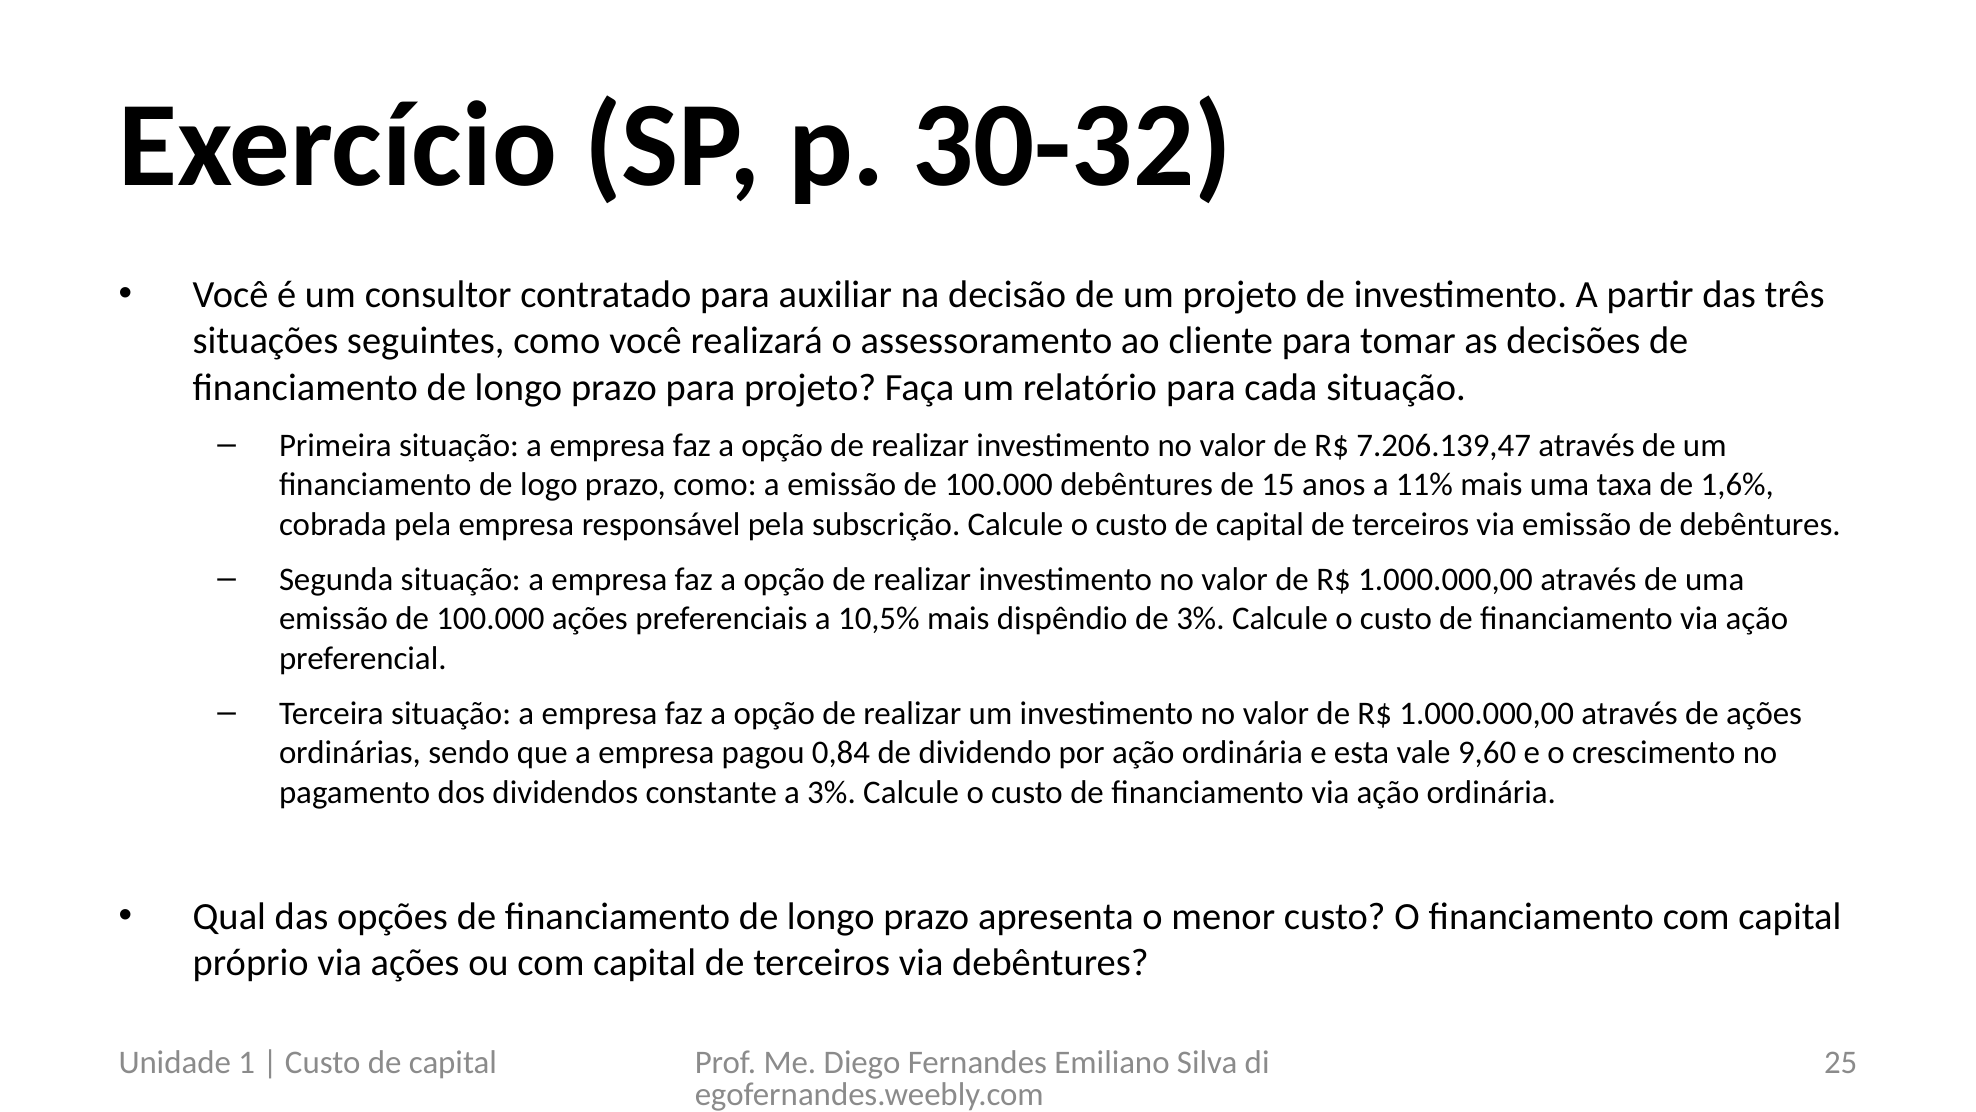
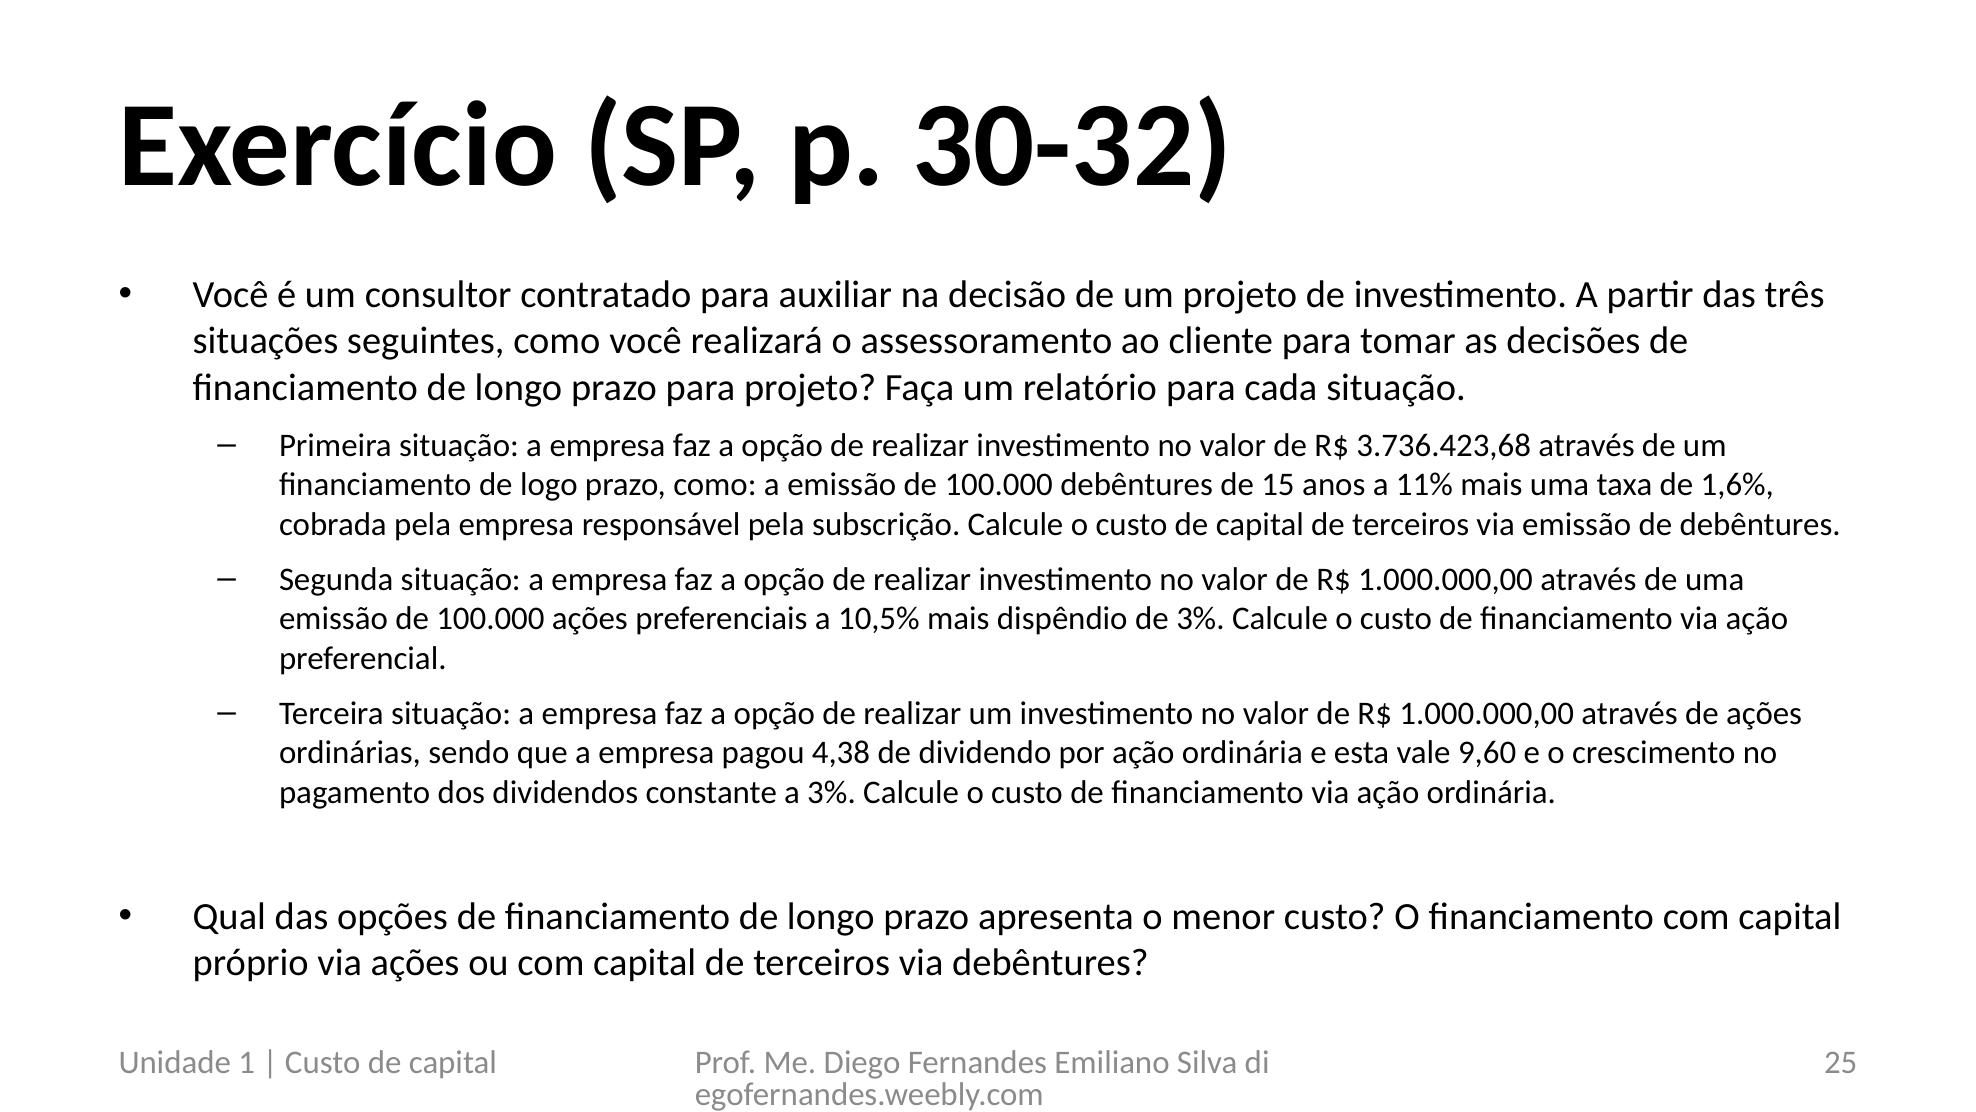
7.206.139,47: 7.206.139,47 -> 3.736.423,68
0,84: 0,84 -> 4,38
